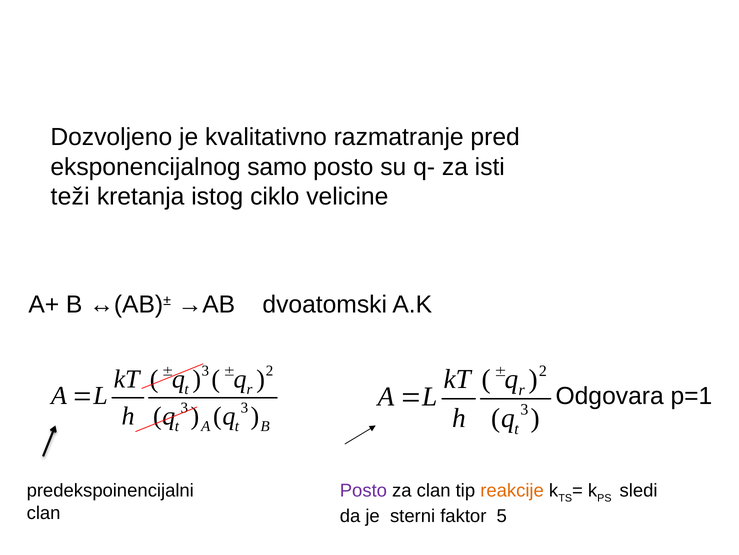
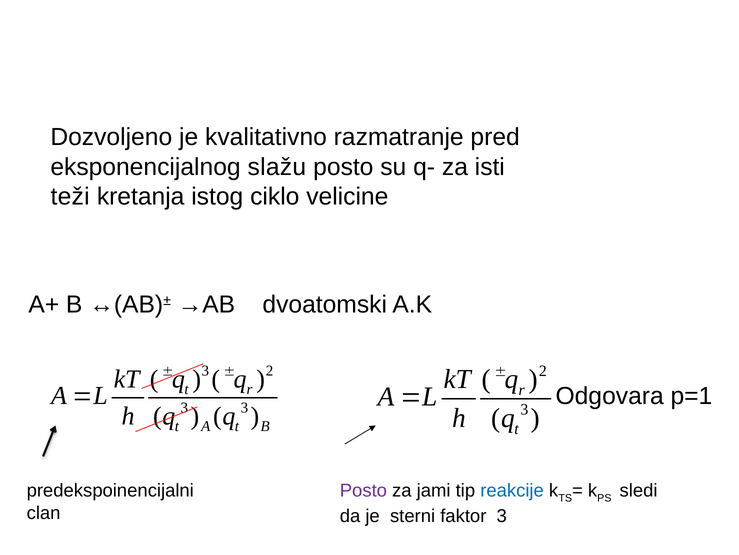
samo: samo -> slažu
za clan: clan -> jami
reakcije colour: orange -> blue
faktor 5: 5 -> 3
